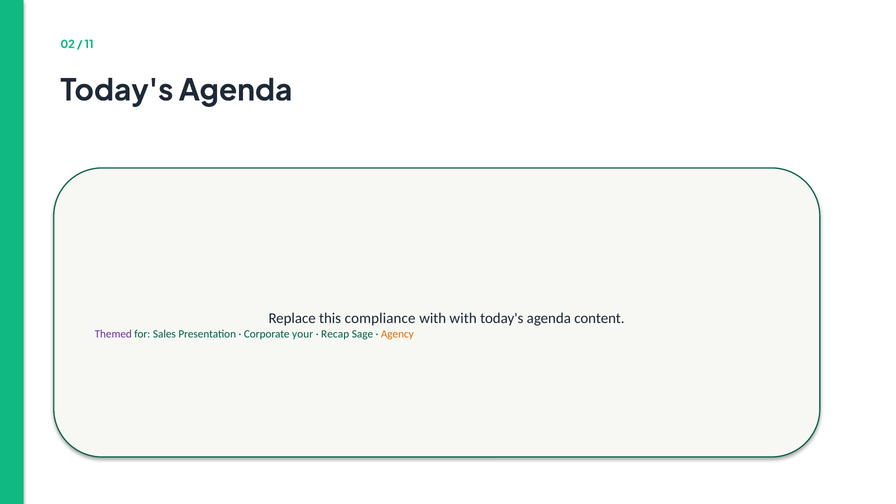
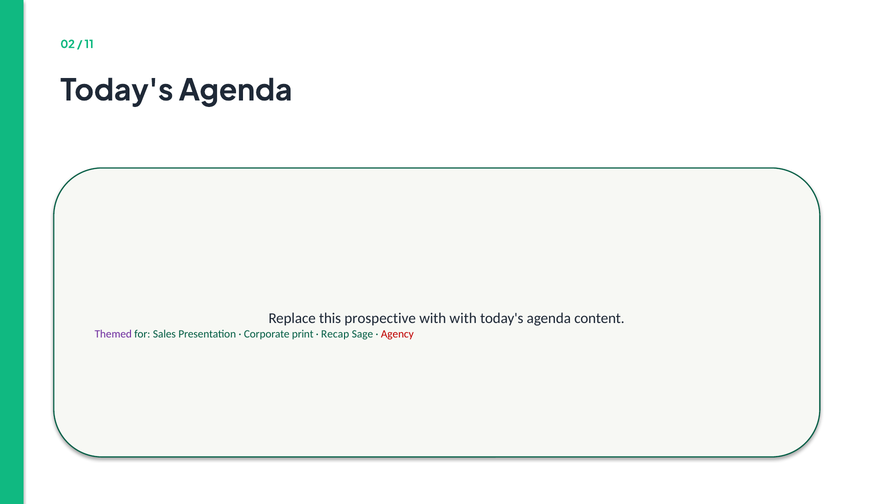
compliance: compliance -> prospective
your: your -> print
Agency colour: orange -> red
